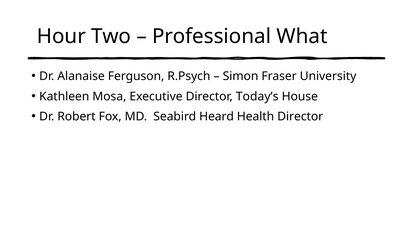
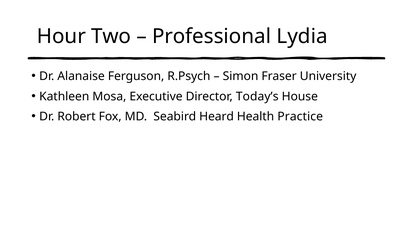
What: What -> Lydia
Health Director: Director -> Practice
